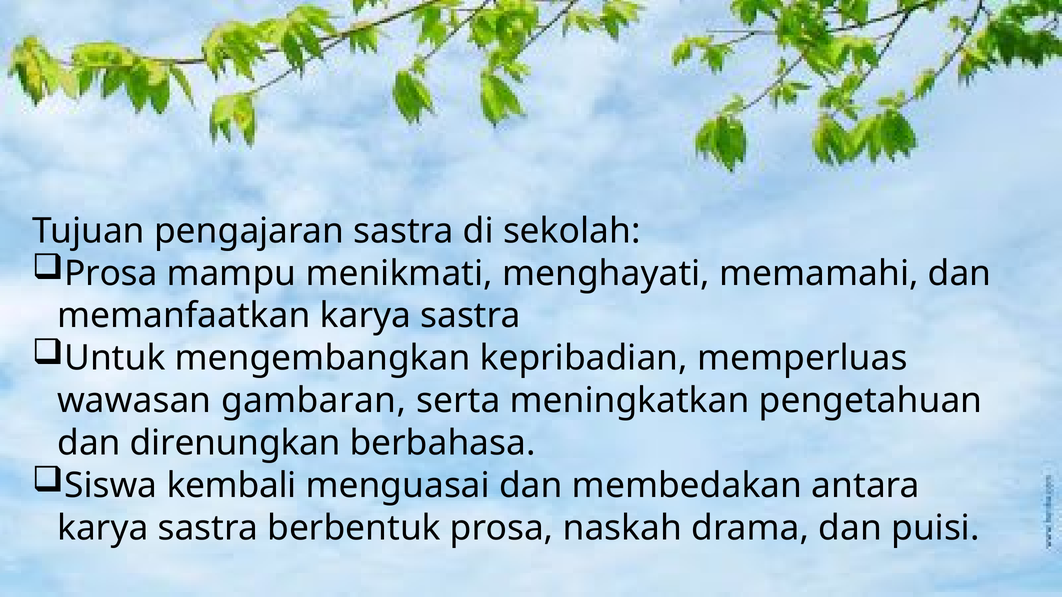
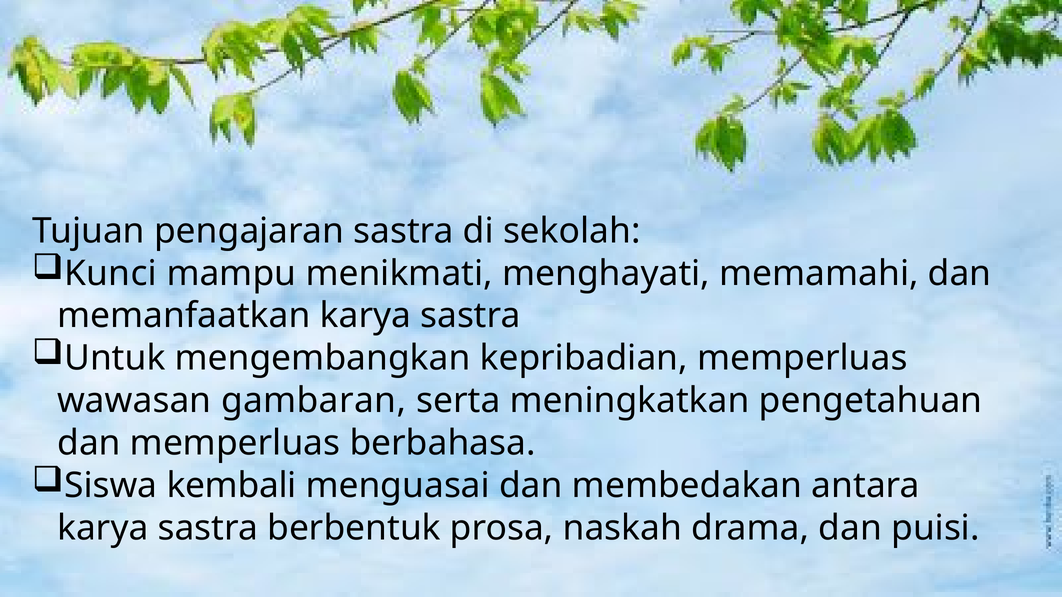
Prosa at (111, 274): Prosa -> Kunci
dan direnungkan: direnungkan -> memperluas
